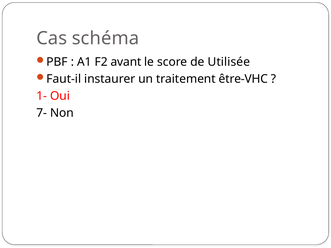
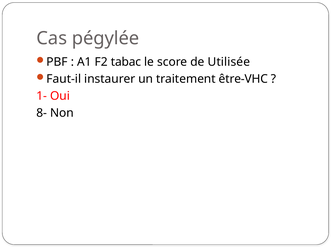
schéma: schéma -> pégylée
avant: avant -> tabac
7-: 7- -> 8-
